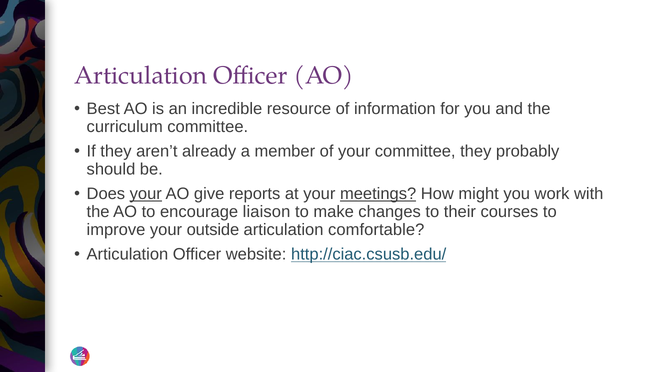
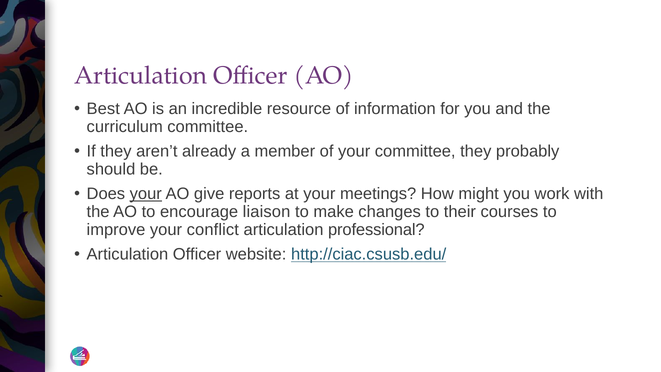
meetings underline: present -> none
outside: outside -> conflict
comfortable: comfortable -> professional
